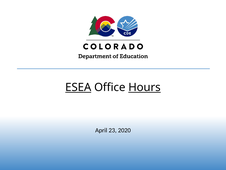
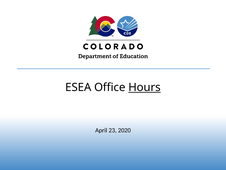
ESEA underline: present -> none
